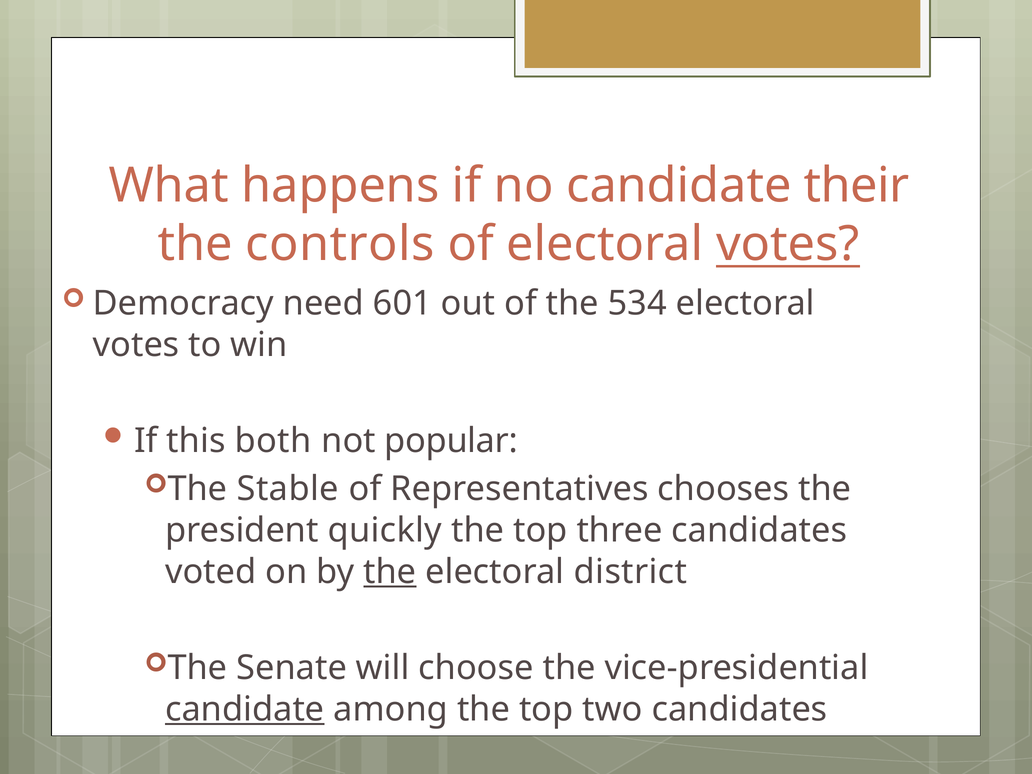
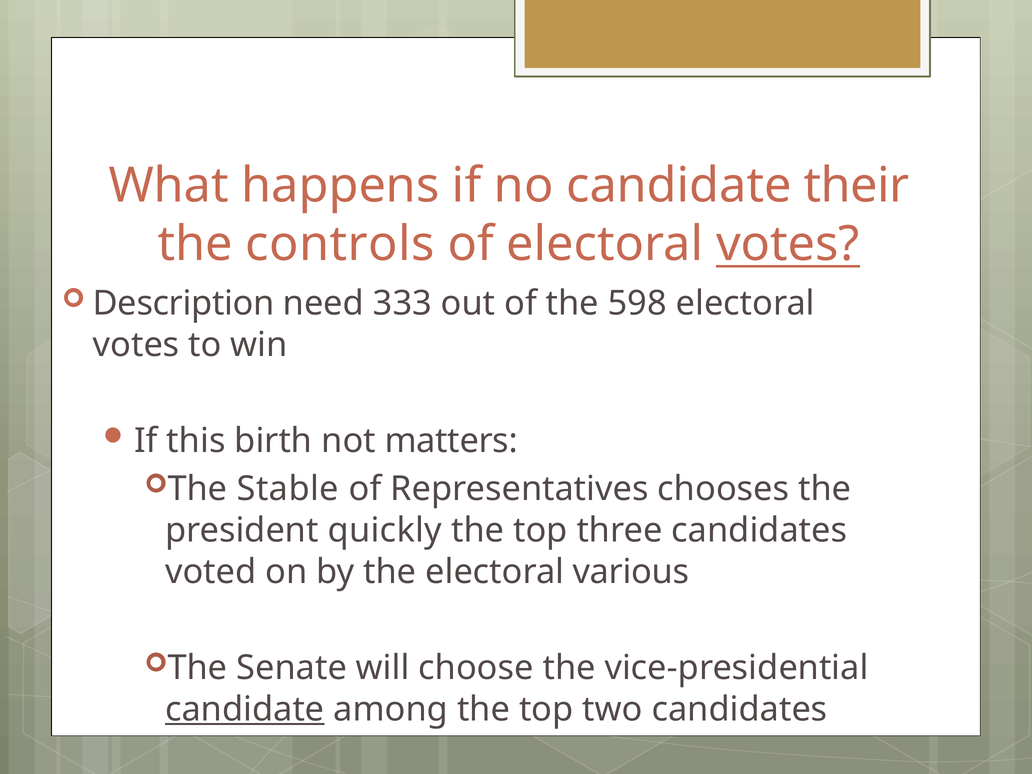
Democracy: Democracy -> Description
601: 601 -> 333
534: 534 -> 598
both: both -> birth
popular: popular -> matters
the at (390, 572) underline: present -> none
district: district -> various
